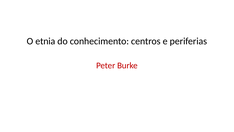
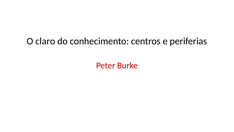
etnia: etnia -> claro
